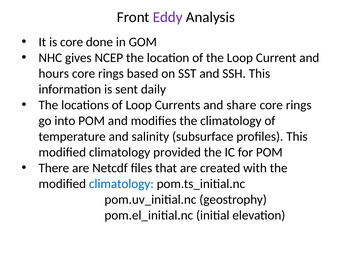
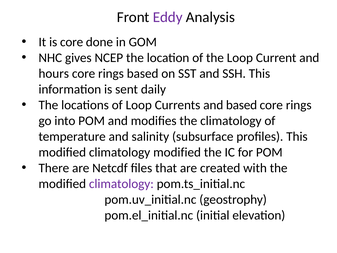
and share: share -> based
climatology provided: provided -> modified
climatology at (121, 184) colour: blue -> purple
